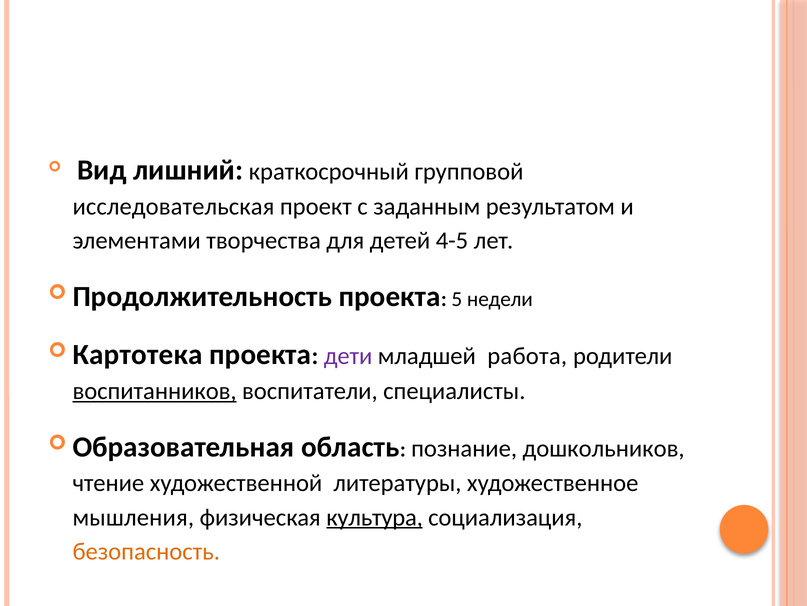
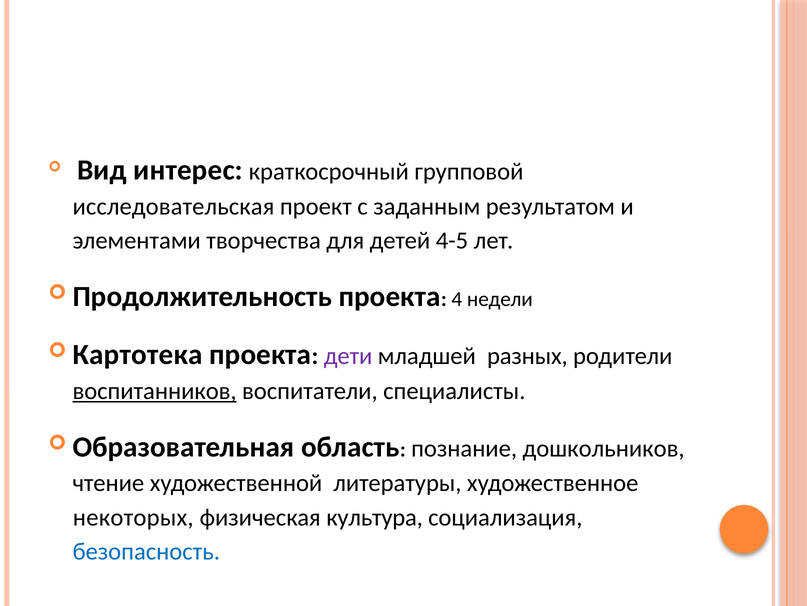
лишний: лишний -> интерес
5: 5 -> 4
работа: работа -> разных
мышления: мышления -> некоторых
культура underline: present -> none
безопасность colour: orange -> blue
